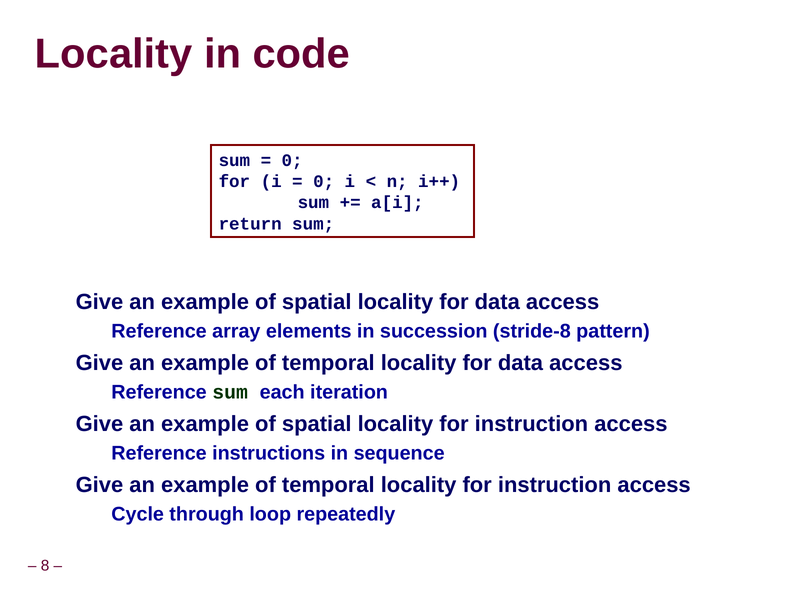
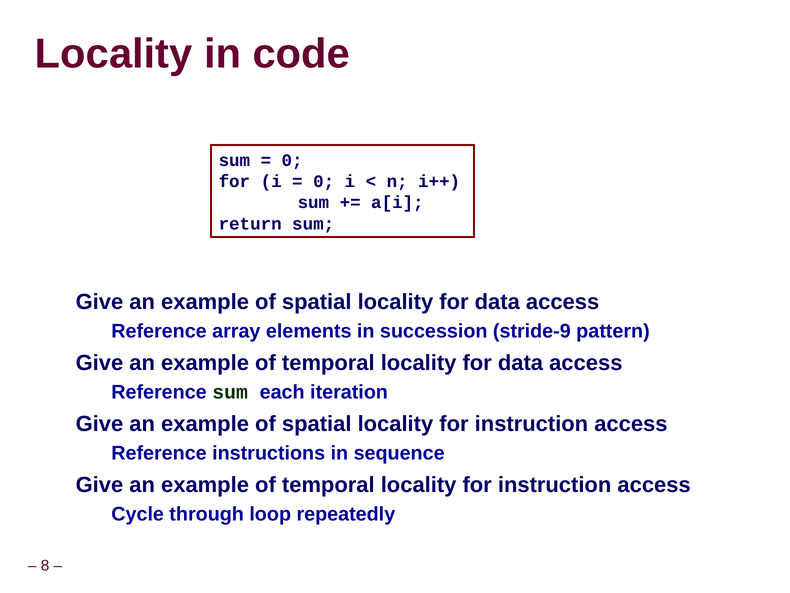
stride-8: stride-8 -> stride-9
